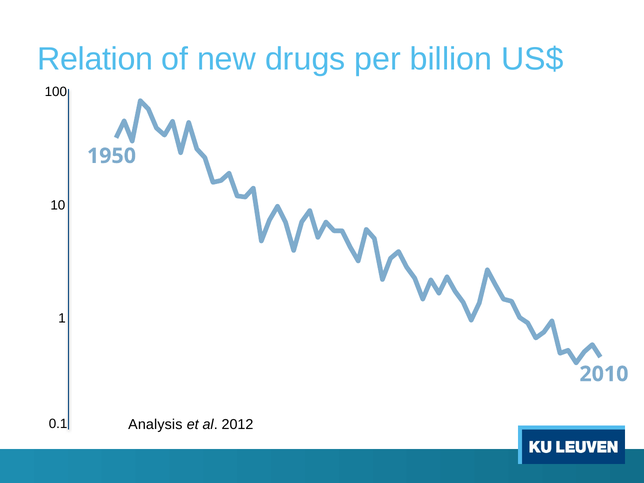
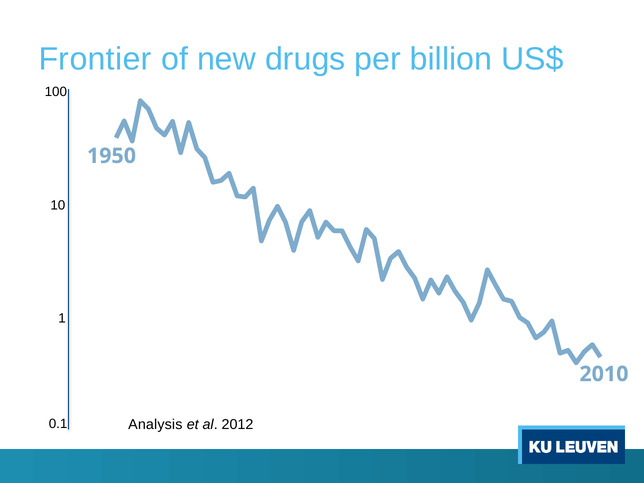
Relation: Relation -> Frontier
